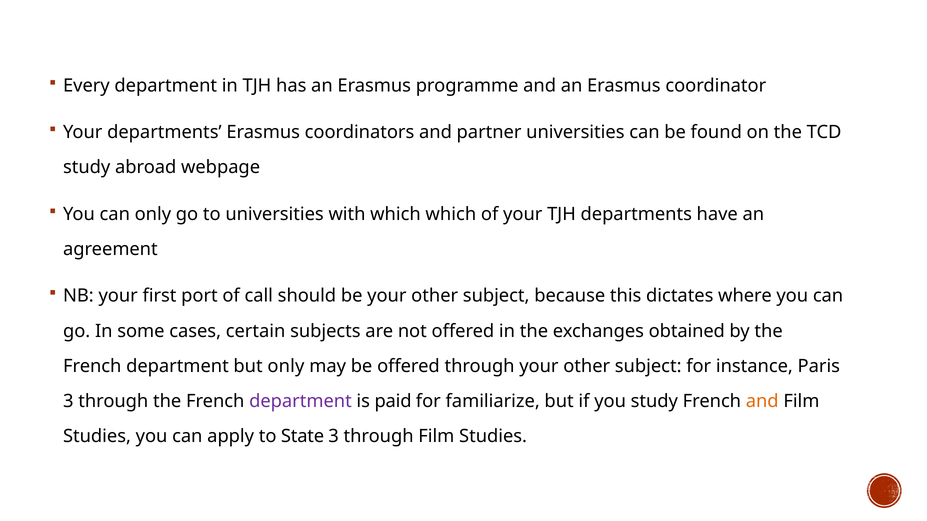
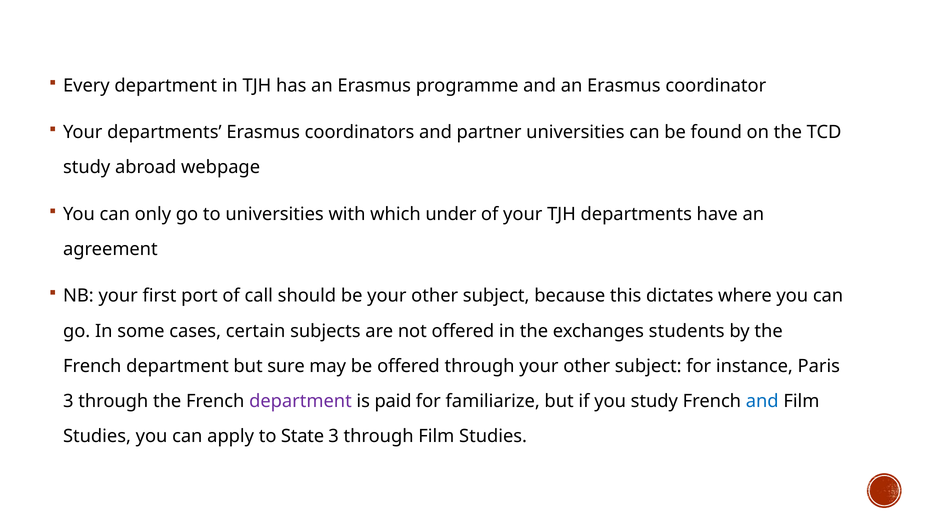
which which: which -> under
obtained: obtained -> students
but only: only -> sure
and at (762, 402) colour: orange -> blue
